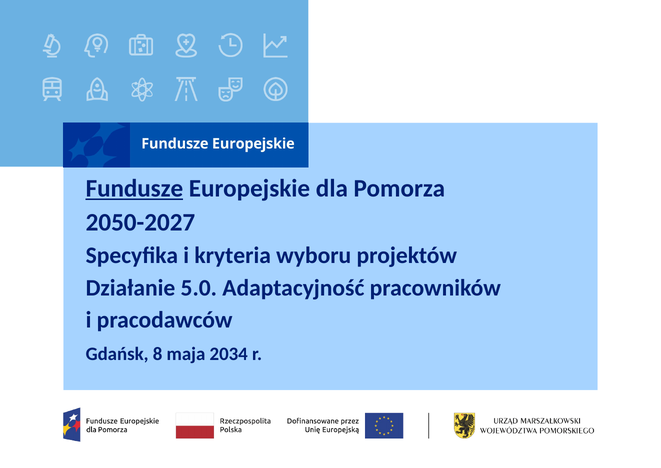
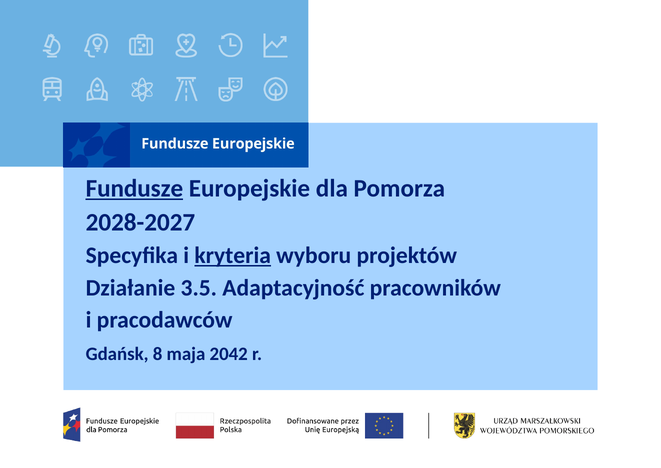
2050-2027: 2050-2027 -> 2028-2027
kryteria underline: none -> present
5.0: 5.0 -> 3.5
2034: 2034 -> 2042
